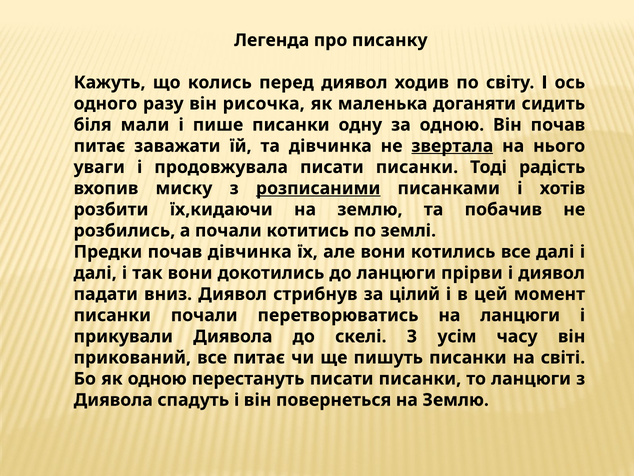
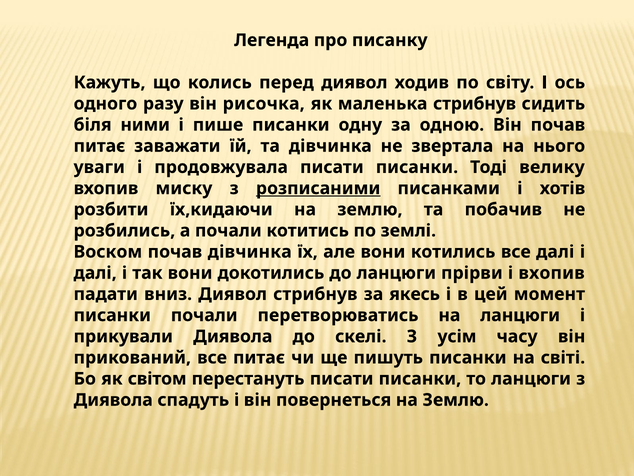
маленька доганяти: доганяти -> стрибнув
мали: мали -> ними
звертала underline: present -> none
радість: радість -> велику
Предки: Предки -> Воском
і диявол: диявол -> вхопив
цілий: цілий -> якесь
як одною: одною -> світом
